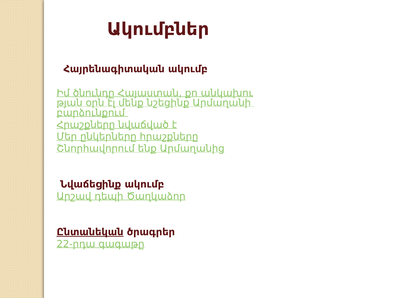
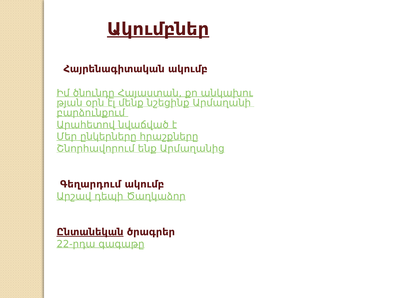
Ակումբներ underline: none -> present
Հրաշքները at (86, 125): Հրաշքները -> Արահետով
Նվաճեցինք: Նվաճեցինք -> Գեղարդում
